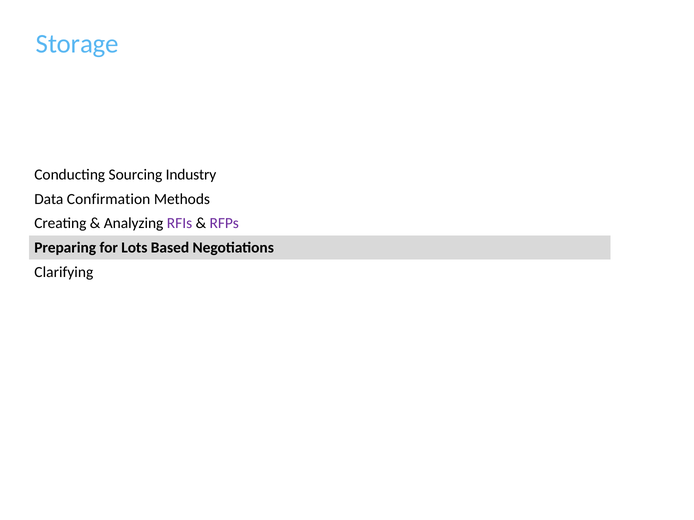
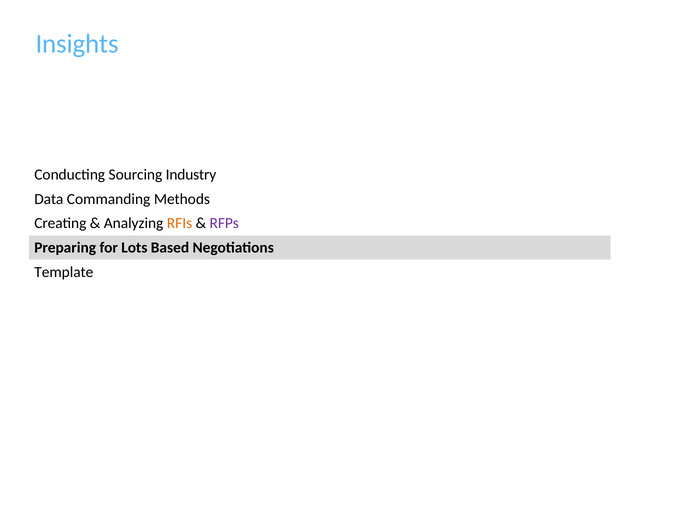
Storage: Storage -> Insights
Confirmation: Confirmation -> Commanding
RFIs colour: purple -> orange
Clarifying: Clarifying -> Template
